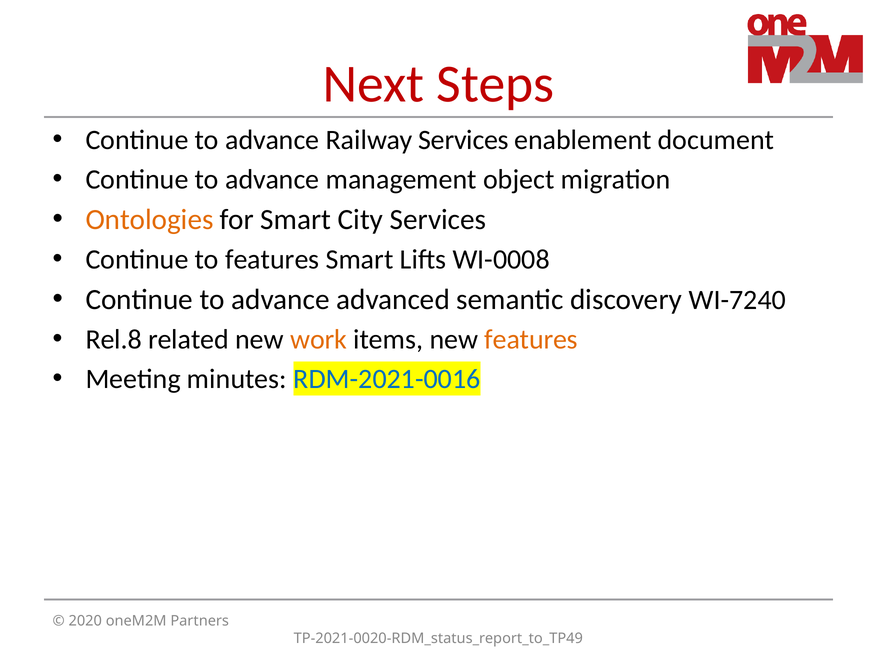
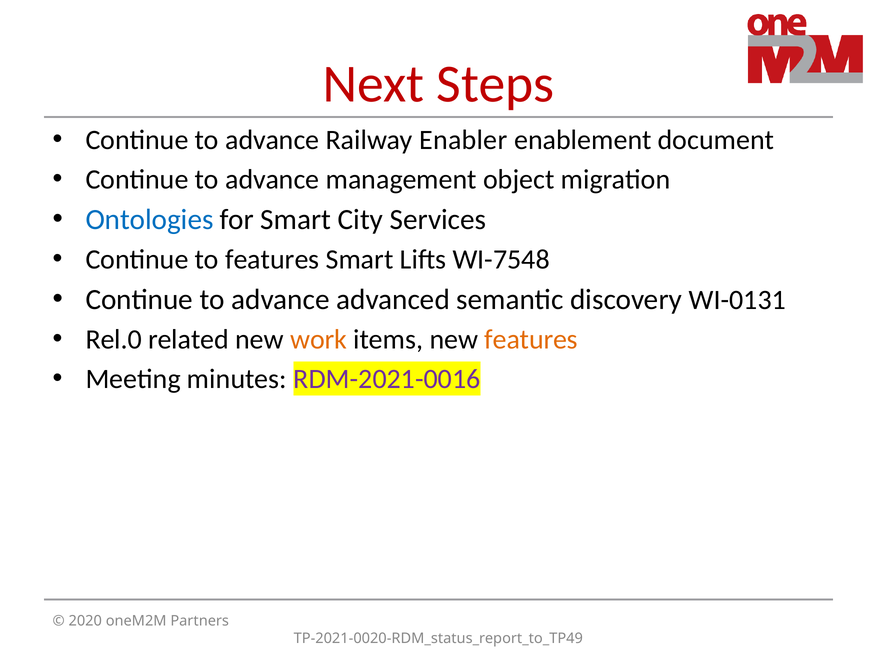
Railway Services: Services -> Enabler
Ontologies colour: orange -> blue
WI-0008: WI-0008 -> WI-7548
WI-7240: WI-7240 -> WI-0131
Rel.8: Rel.8 -> Rel.0
RDM-2021-0016 colour: blue -> purple
